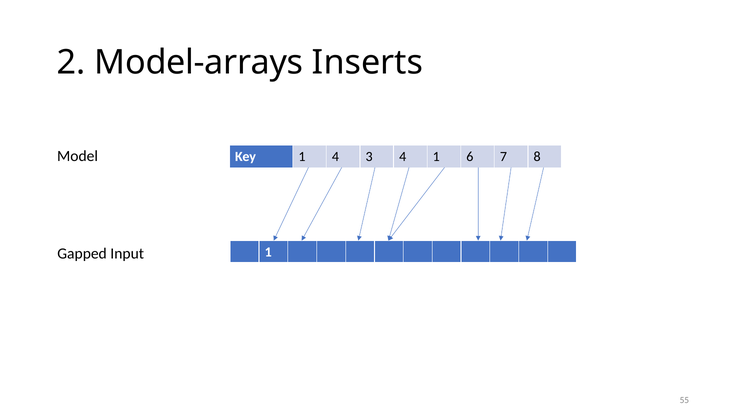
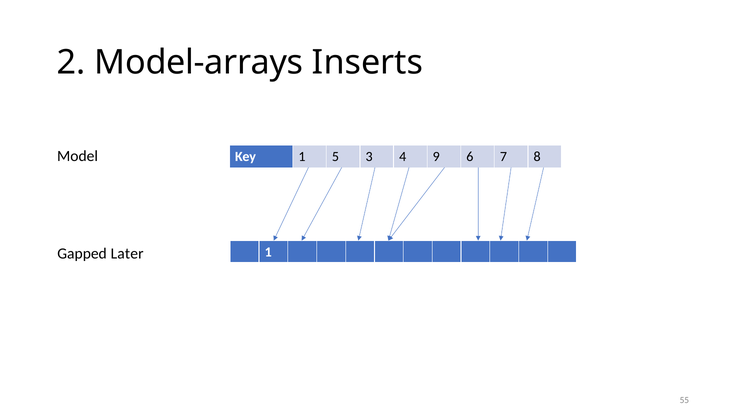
1 4: 4 -> 5
4 1: 1 -> 9
Input: Input -> Later
